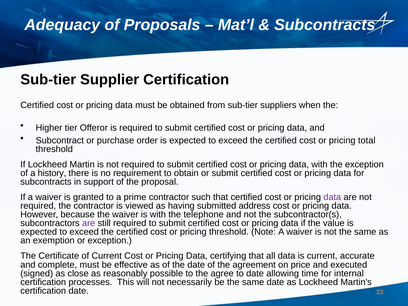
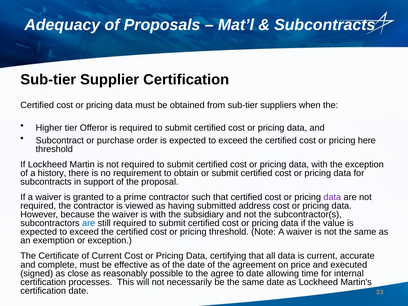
total: total -> here
telephone: telephone -> subsidiary
are at (89, 223) colour: purple -> blue
